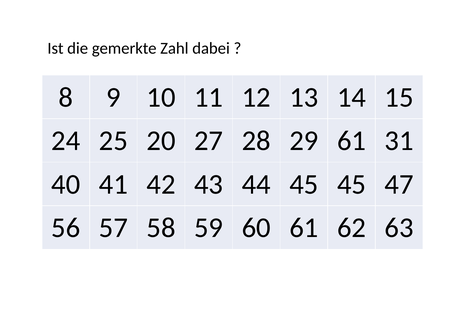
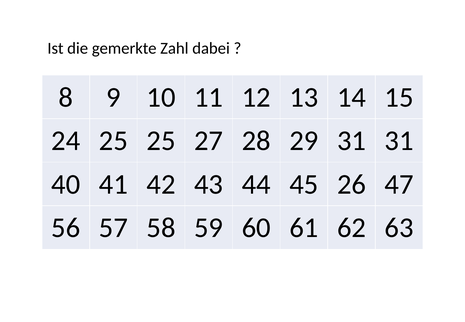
25 20: 20 -> 25
29 61: 61 -> 31
45 45: 45 -> 26
